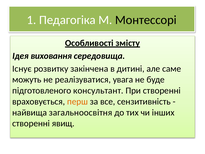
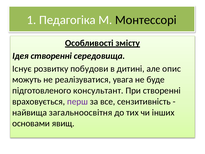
Ідея виховання: виховання -> створенні
закінчена: закінчена -> побудови
саме: саме -> опис
перш colour: orange -> purple
створенні at (31, 123): створенні -> основами
